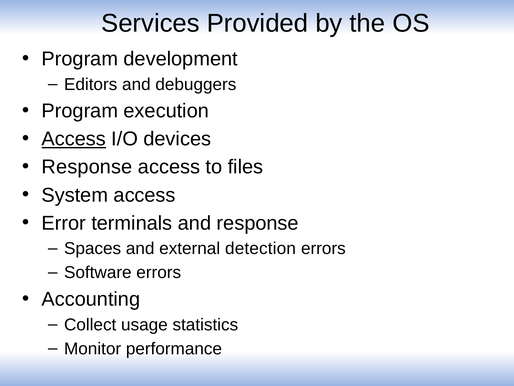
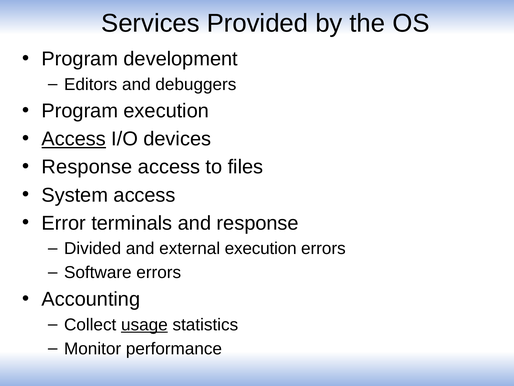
Spaces: Spaces -> Divided
external detection: detection -> execution
usage underline: none -> present
